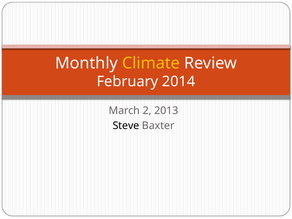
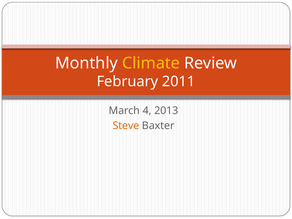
2014: 2014 -> 2011
2: 2 -> 4
Steve colour: black -> orange
